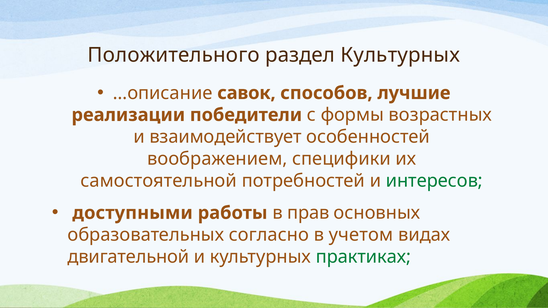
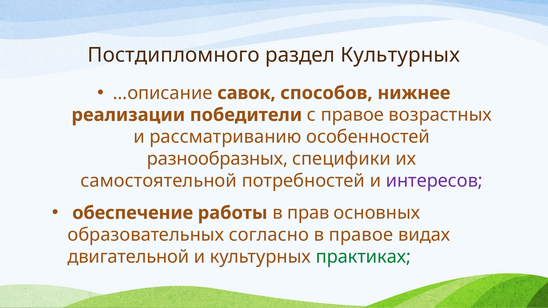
Положительного: Положительного -> Постдипломного
лучшие: лучшие -> нижнее
с формы: формы -> правое
взаимодействует: взаимодействует -> рассматриванию
воображением: воображением -> разнообразных
интересов colour: green -> purple
доступными: доступными -> обеспечение
в учетом: учетом -> правое
